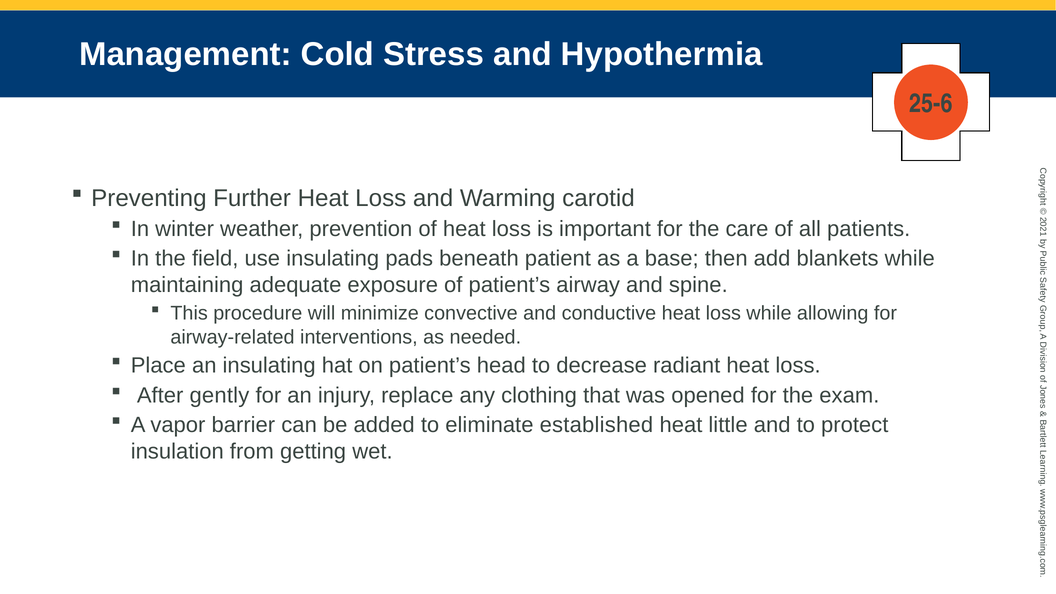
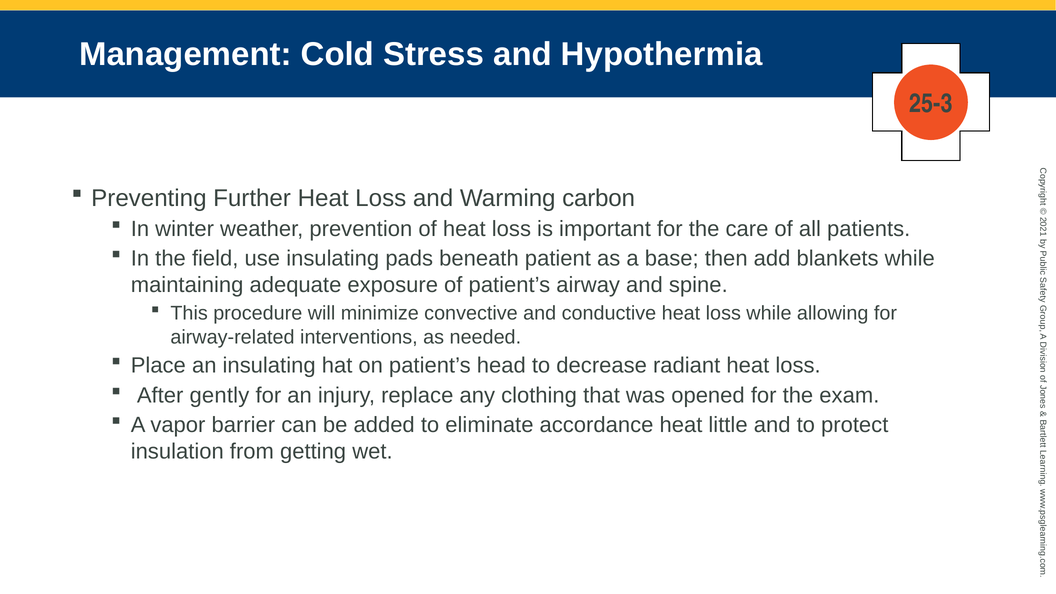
25-6: 25-6 -> 25-3
carotid: carotid -> carbon
established: established -> accordance
